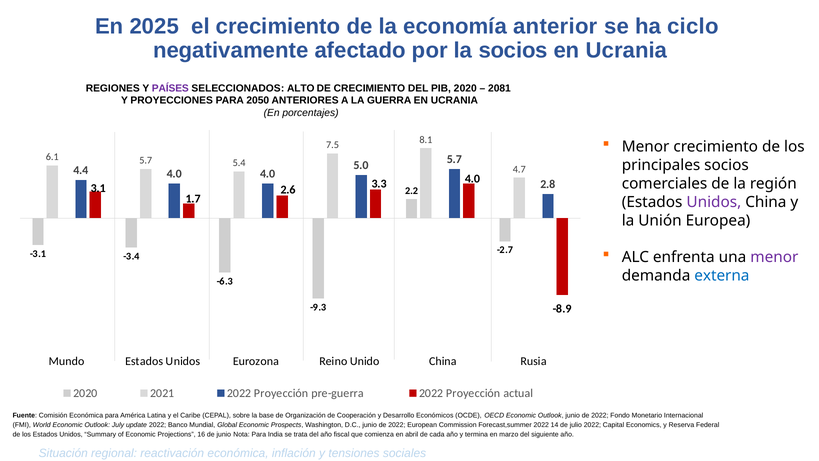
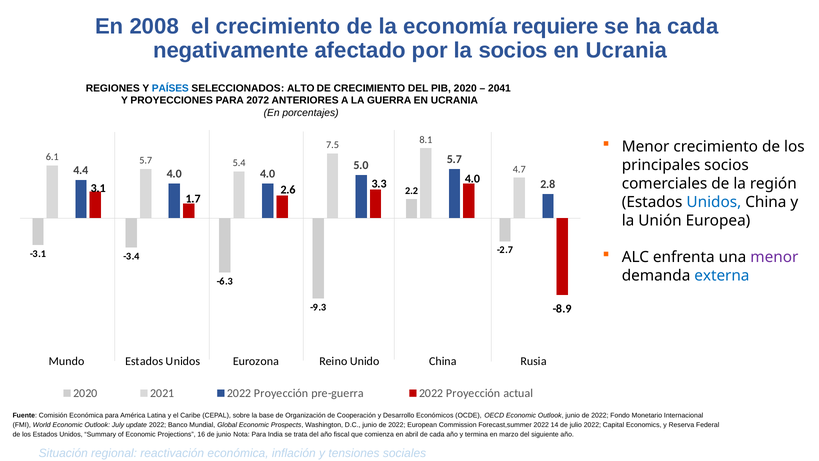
2025: 2025 -> 2008
anterior: anterior -> requiere
ha ciclo: ciclo -> cada
PAÍSES colour: purple -> blue
2081: 2081 -> 2041
2050: 2050 -> 2072
Unidos at (714, 202) colour: purple -> blue
